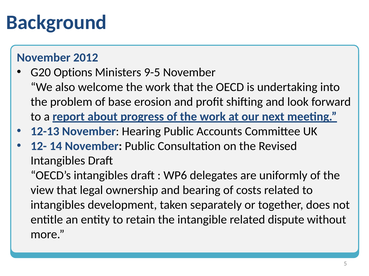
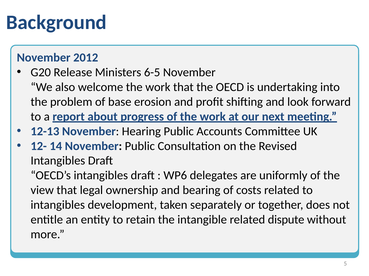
Options: Options -> Release
9-5: 9-5 -> 6-5
